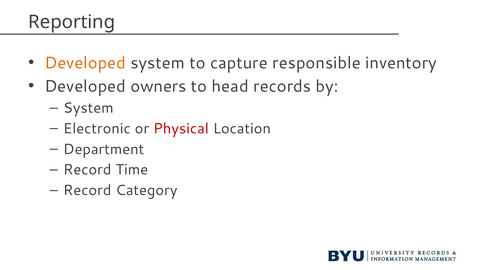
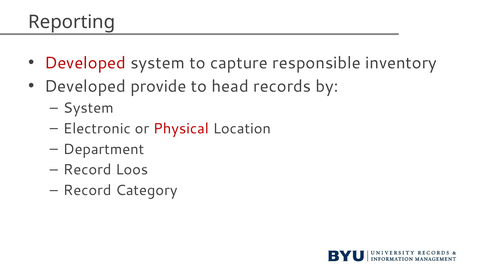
Developed at (85, 63) colour: orange -> red
owners: owners -> provide
Time: Time -> Loos
